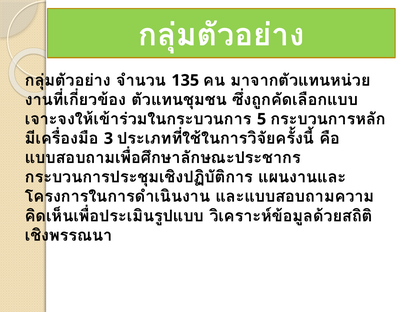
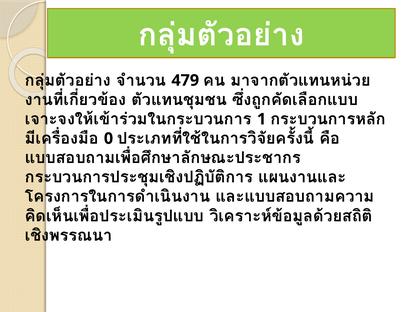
135: 135 -> 479
5: 5 -> 1
3: 3 -> 0
